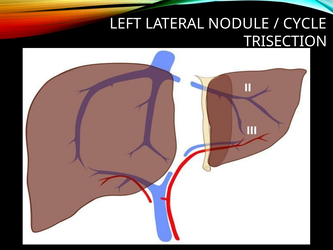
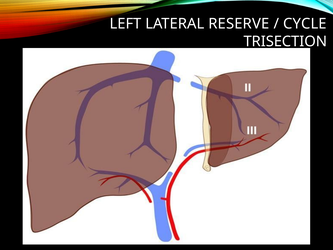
NODULE: NODULE -> RESERVE
